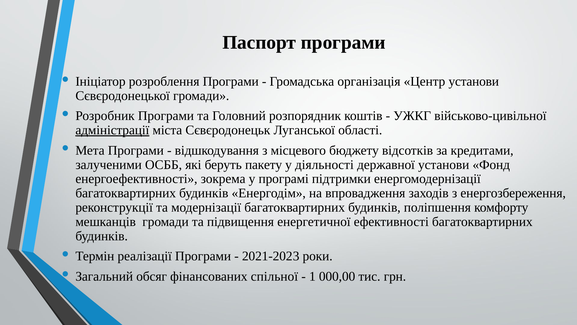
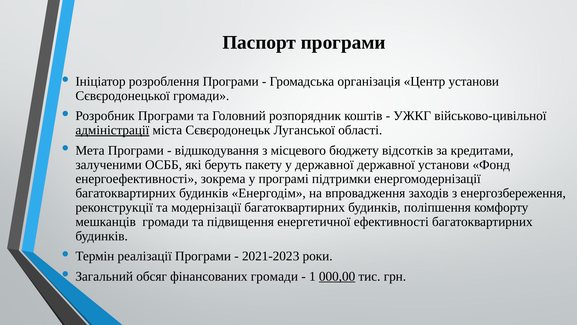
у діяльності: діяльності -> державної
фінансованих спільної: спільної -> громади
000,00 underline: none -> present
